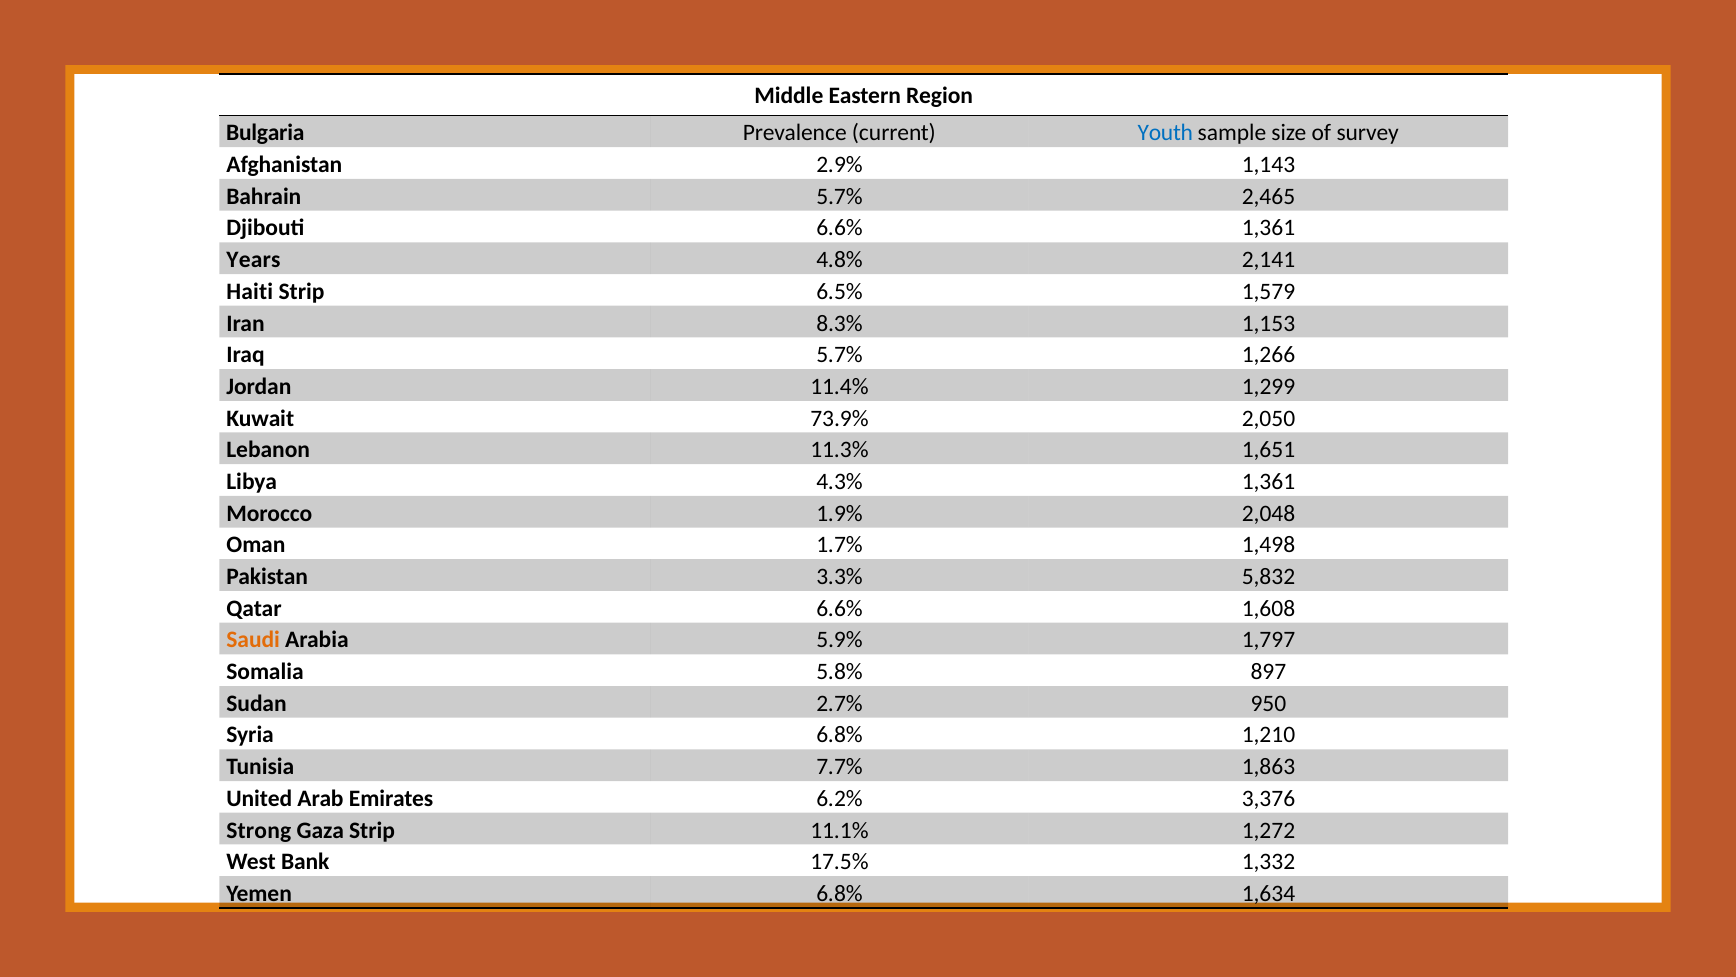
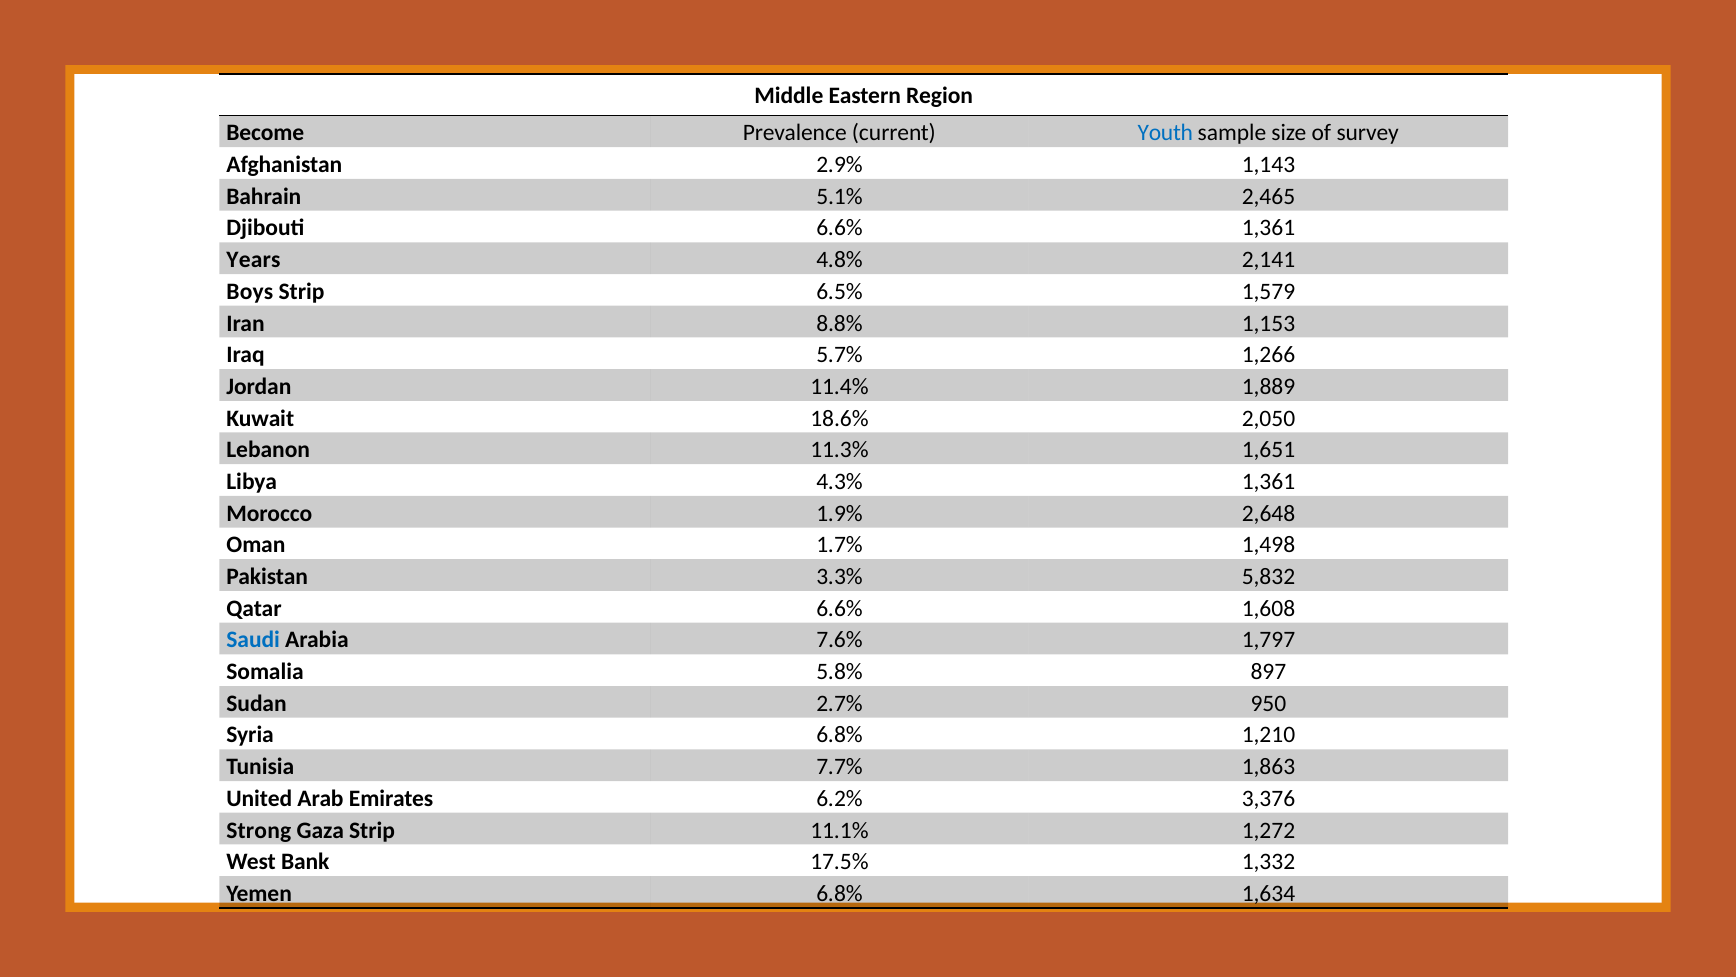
Bulgaria: Bulgaria -> Become
Bahrain 5.7%: 5.7% -> 5.1%
Haiti: Haiti -> Boys
8.3%: 8.3% -> 8.8%
1,299: 1,299 -> 1,889
73.9%: 73.9% -> 18.6%
2,048: 2,048 -> 2,648
Saudi colour: orange -> blue
5.9%: 5.9% -> 7.6%
